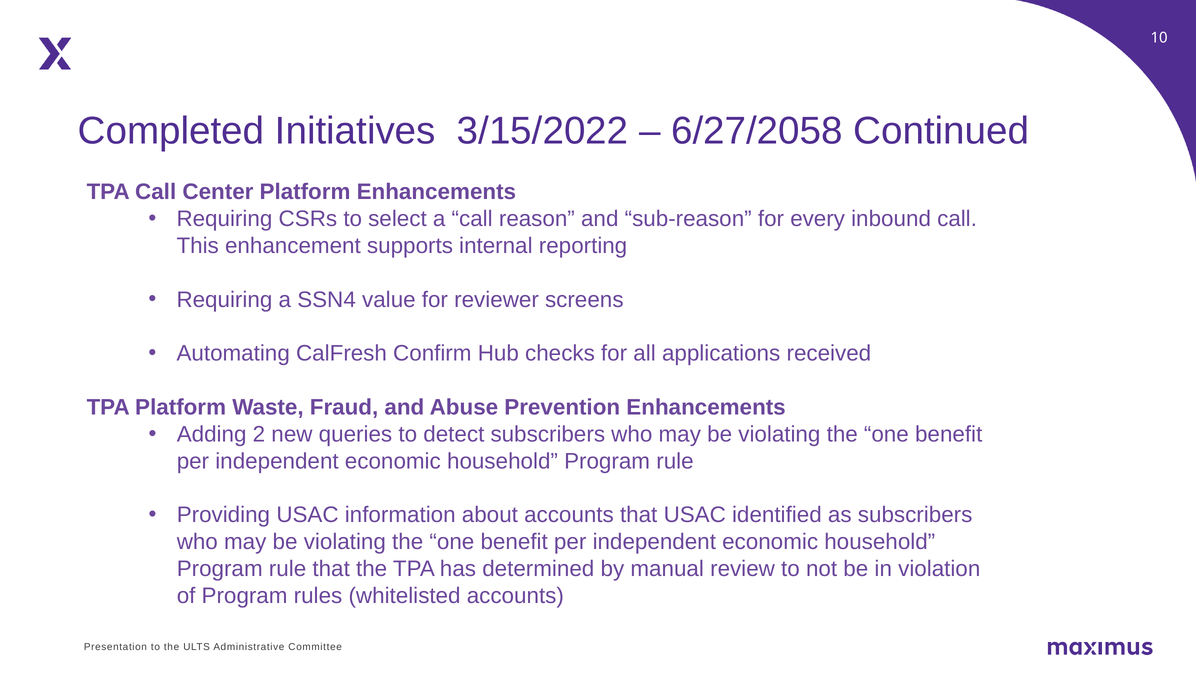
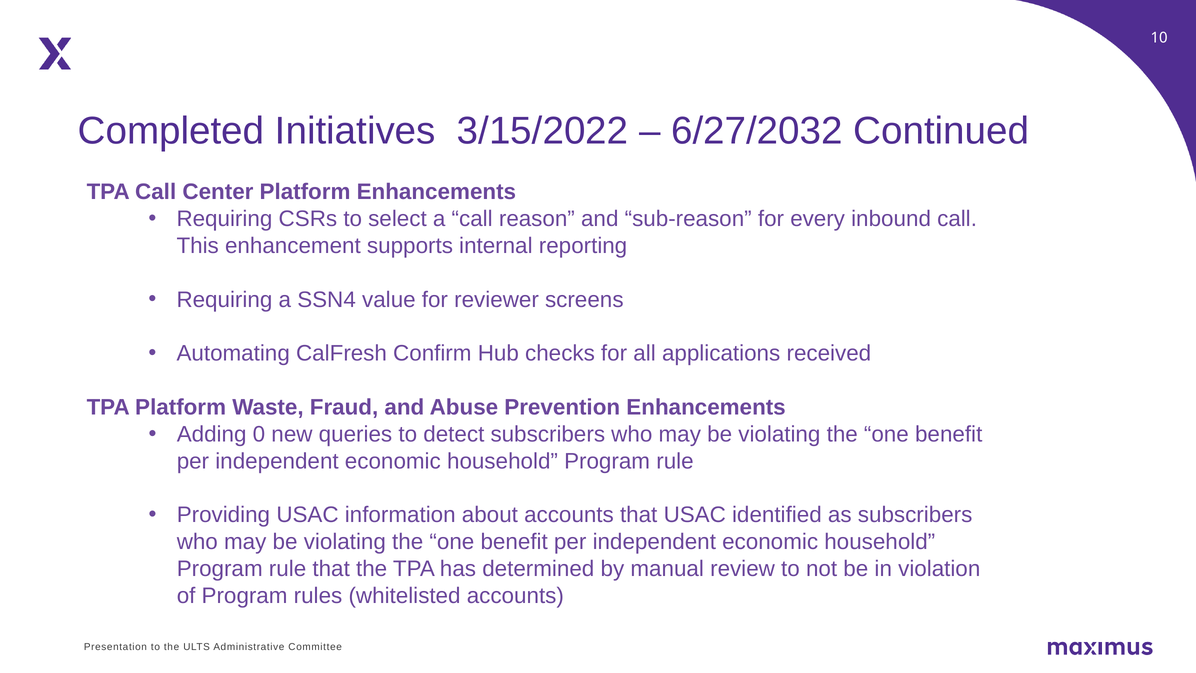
6/27/2058: 6/27/2058 -> 6/27/2032
2: 2 -> 0
